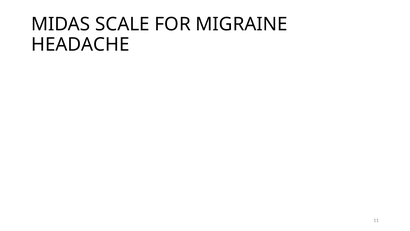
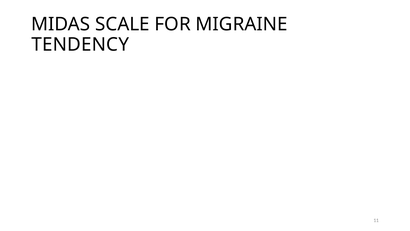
HEADACHE: HEADACHE -> TENDENCY
